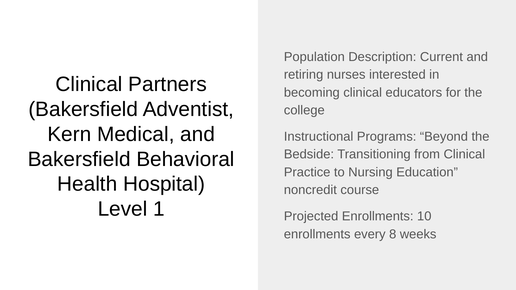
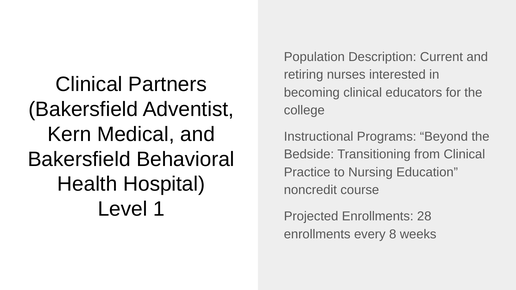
10: 10 -> 28
